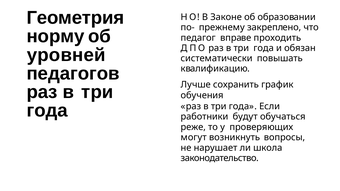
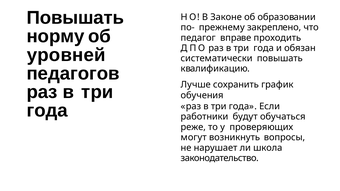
Геометрия at (75, 18): Геометрия -> Повышать
